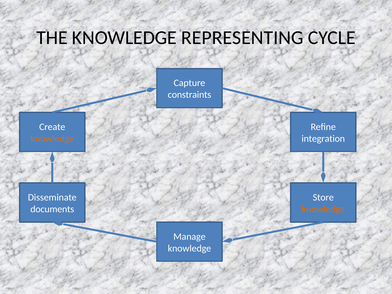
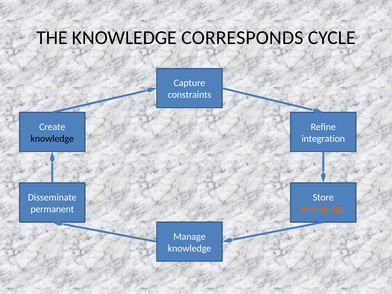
REPRESENTING: REPRESENTING -> CORRESPONDS
knowledge at (52, 139) colour: orange -> black
documents: documents -> permanent
